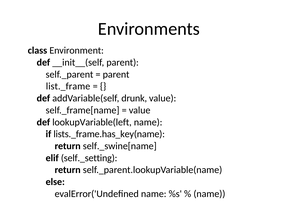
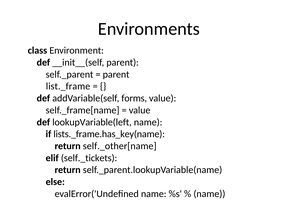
drunk: drunk -> forms
self._swine[name: self._swine[name -> self._other[name
self._setting: self._setting -> self._tickets
